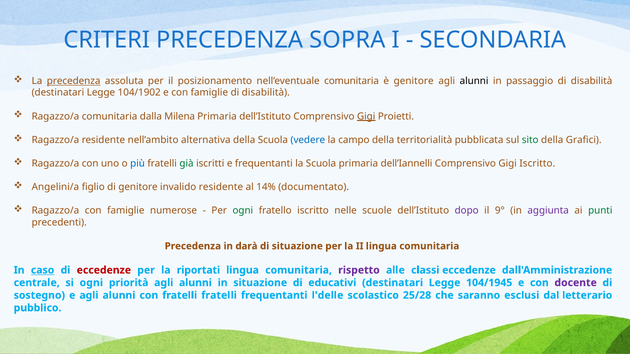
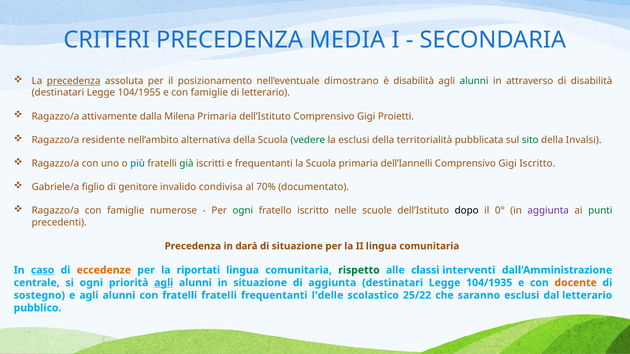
SOPRA: SOPRA -> MEDIA
nell’eventuale comunitaria: comunitaria -> dimostrano
è genitore: genitore -> disabilità
alunni at (474, 81) colour: black -> green
passaggio: passaggio -> attraverso
104/1902: 104/1902 -> 104/1955
disabilità at (266, 93): disabilità -> letterario
Ragazzo/a comunitaria: comunitaria -> attivamente
Gigi at (366, 116) underline: present -> none
vedere colour: blue -> green
la campo: campo -> esclusi
Grafici: Grafici -> Invalsi
Angelini/a: Angelini/a -> Gabriele/a
invalido residente: residente -> condivisa
14%: 14% -> 70%
dopo colour: purple -> black
9°: 9° -> 0°
eccedenze at (104, 270) colour: red -> orange
rispetto colour: purple -> green
classi eccedenze: eccedenze -> interventi
agli at (164, 283) underline: none -> present
di educativi: educativi -> aggiunta
104/1945: 104/1945 -> 104/1935
docente colour: purple -> orange
25/28: 25/28 -> 25/22
